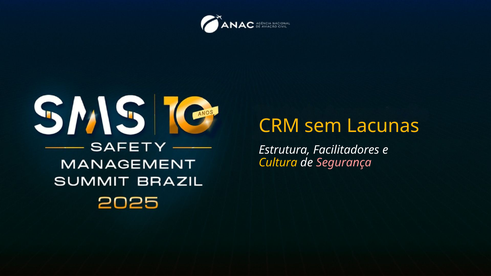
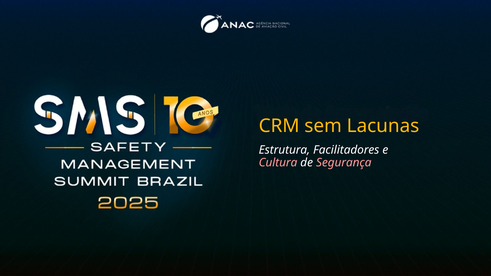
Cultura colour: yellow -> pink
